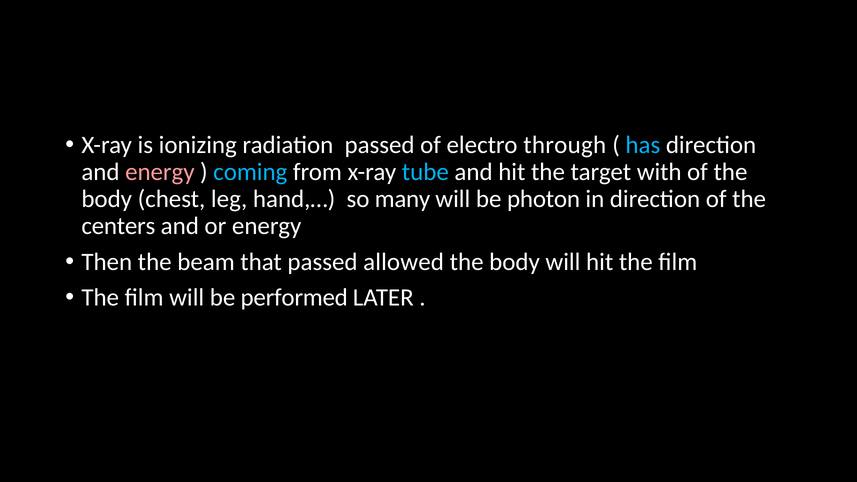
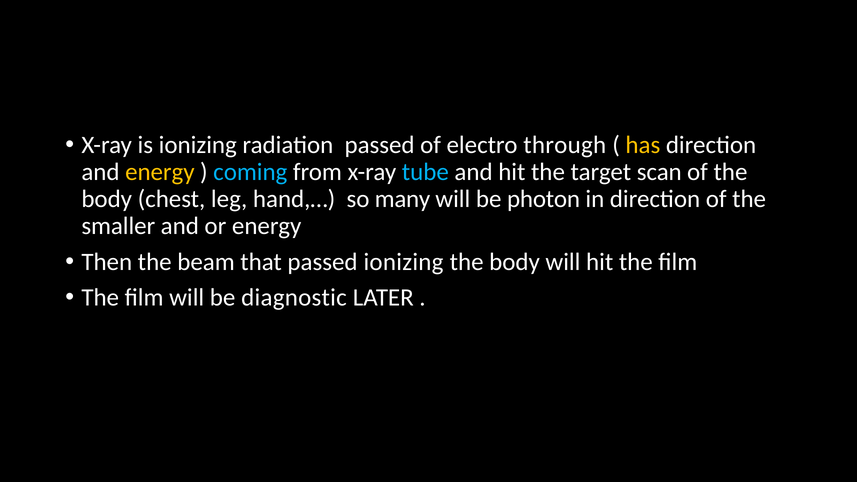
has colour: light blue -> yellow
energy at (160, 172) colour: pink -> yellow
with: with -> scan
centers: centers -> smaller
passed allowed: allowed -> ionizing
performed: performed -> diagnostic
